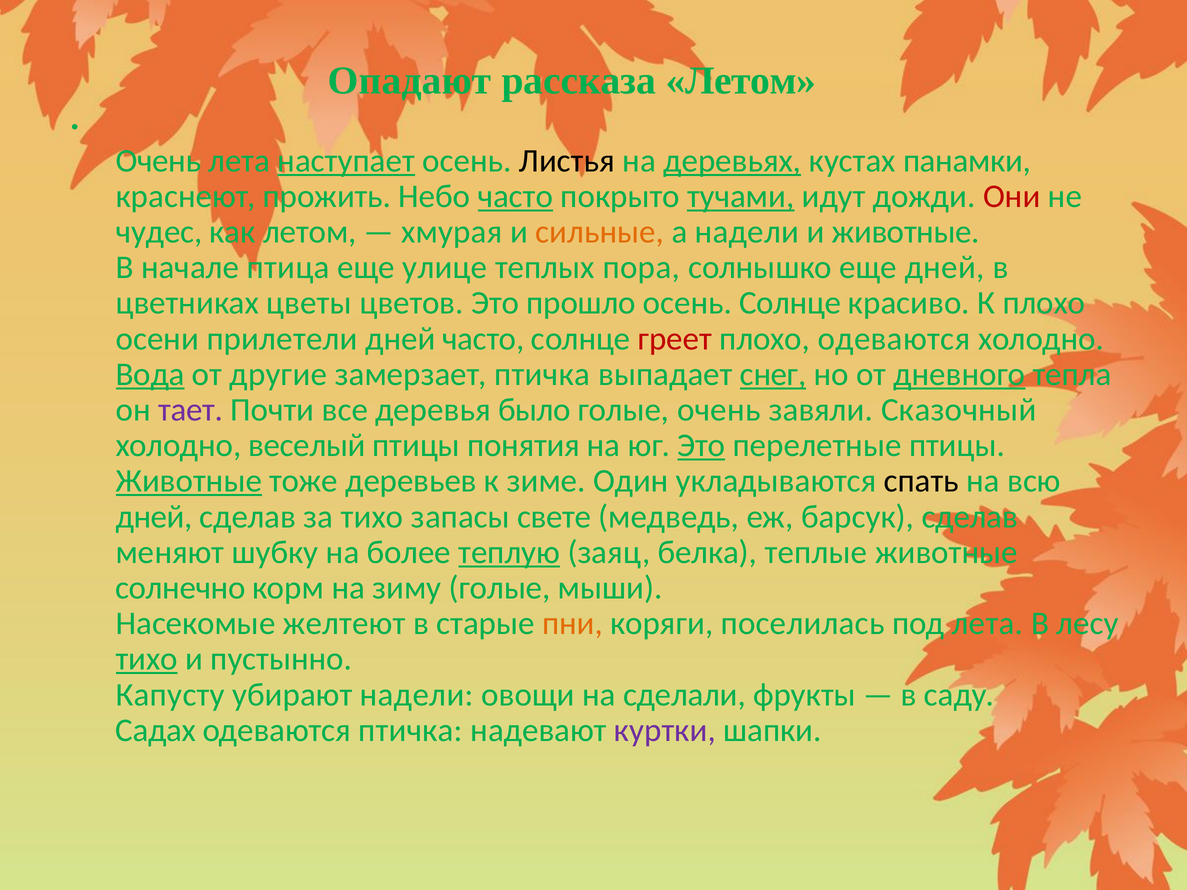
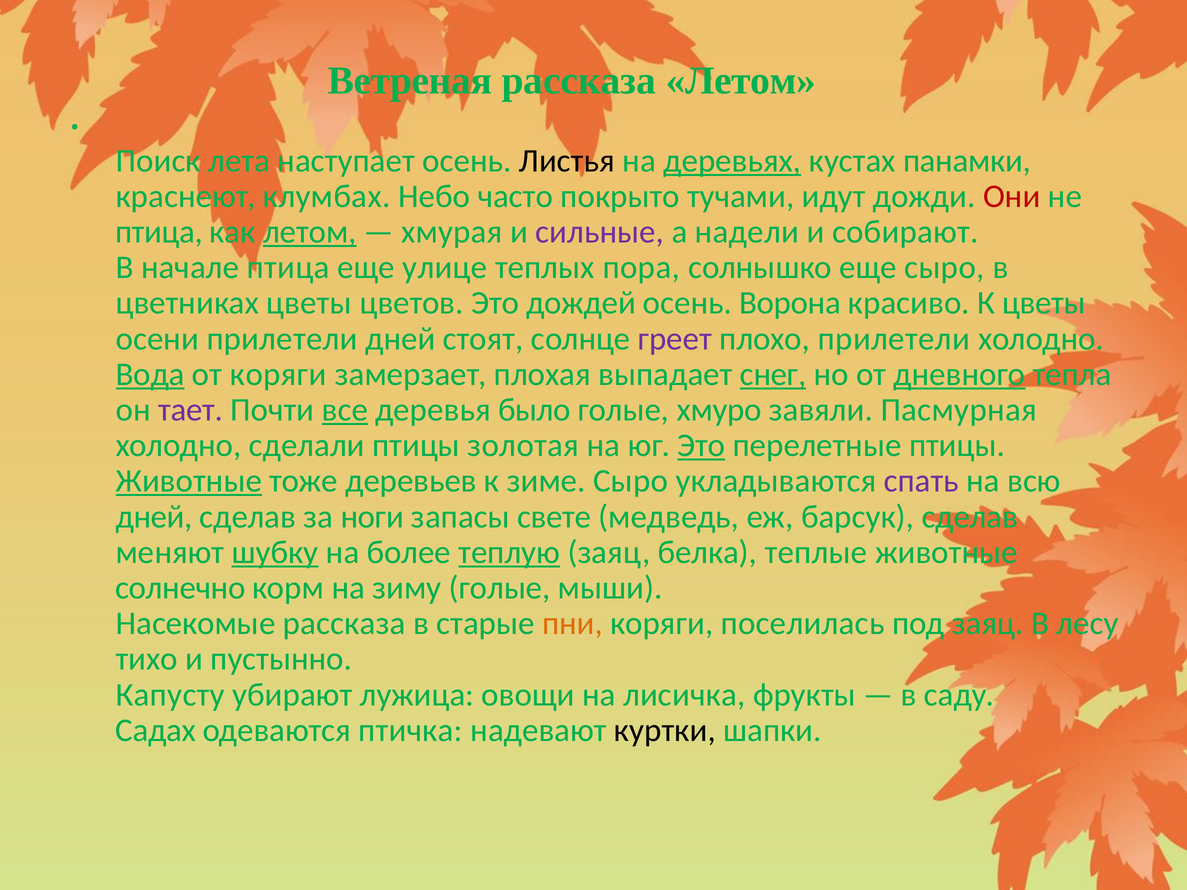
Опадают: Опадают -> Ветреная
Очень at (158, 161): Очень -> Поиск
наступает underline: present -> none
прожить: прожить -> клумбах
часто at (515, 196) underline: present -> none
тучами underline: present -> none
чудес at (159, 232): чудес -> птица
летом at (310, 232) underline: none -> present
сильные colour: orange -> purple
и животные: животные -> собирают
еще дней: дней -> сыро
прошло: прошло -> дождей
осень Солнце: Солнце -> Ворона
К плохо: плохо -> цветы
дней часто: часто -> стоят
греет colour: red -> purple
плохо одеваются: одеваются -> прилетели
от другие: другие -> коряги
замерзает птичка: птичка -> плохая
все underline: none -> present
голые очень: очень -> хмуро
Сказочный: Сказочный -> Пасмурная
веселый: веселый -> сделали
понятия: понятия -> золотая
зиме Один: Один -> Сыро
спать colour: black -> purple
за тихо: тихо -> ноги
шубку underline: none -> present
Насекомые желтеют: желтеют -> рассказа
под лета: лета -> заяц
тихо at (147, 659) underline: present -> none
убирают надели: надели -> лужица
сделали: сделали -> лисичка
куртки colour: purple -> black
